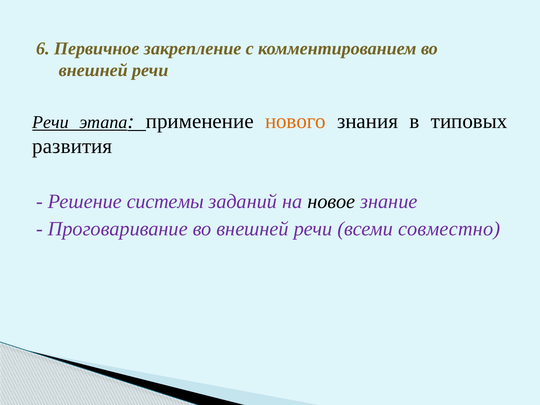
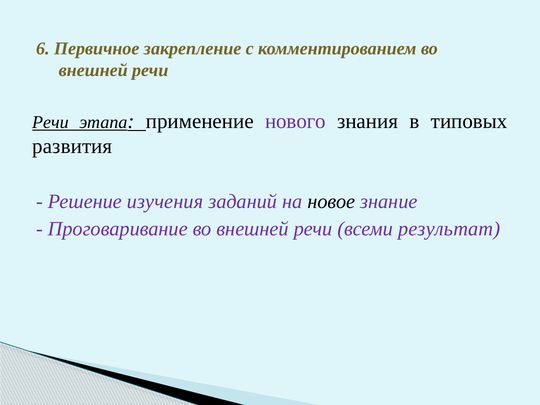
нового colour: orange -> purple
системы: системы -> изучения
совместно: совместно -> результат
